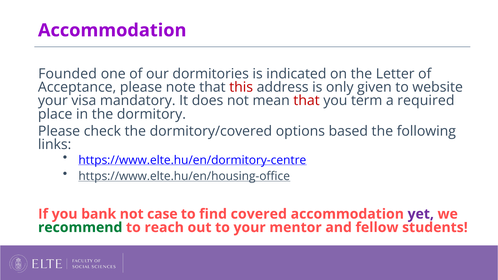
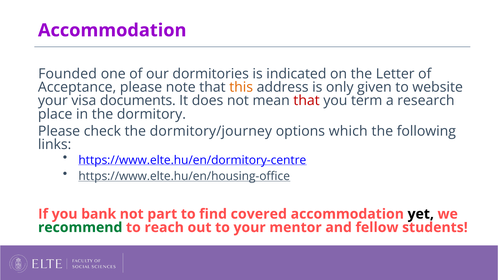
this colour: red -> orange
mandatory: mandatory -> documents
required: required -> research
dormitory/covered: dormitory/covered -> dormitory/journey
based: based -> which
case: case -> part
yet colour: purple -> black
